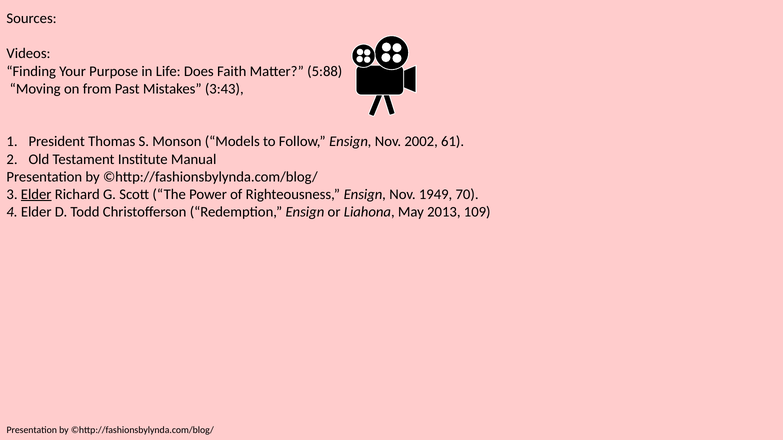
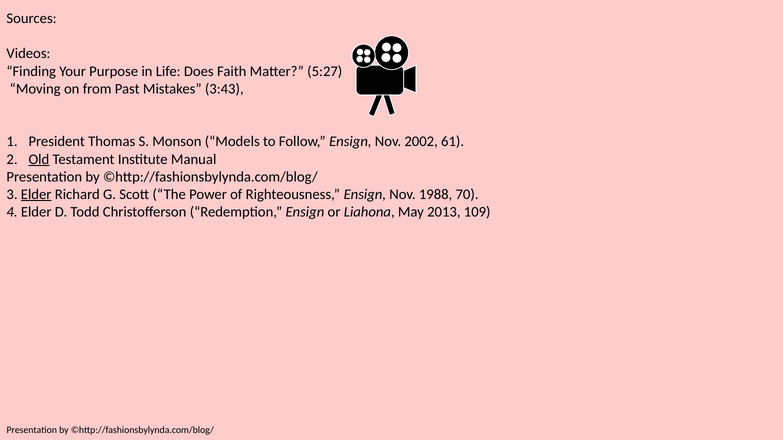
5:88: 5:88 -> 5:27
Old underline: none -> present
1949: 1949 -> 1988
